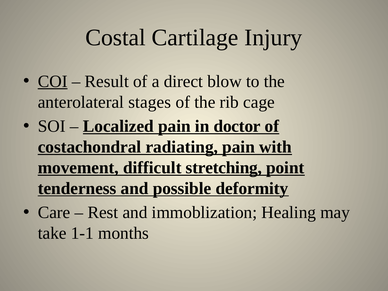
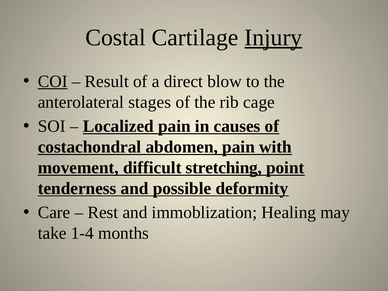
Injury underline: none -> present
doctor: doctor -> causes
radiating: radiating -> abdomen
1-1: 1-1 -> 1-4
